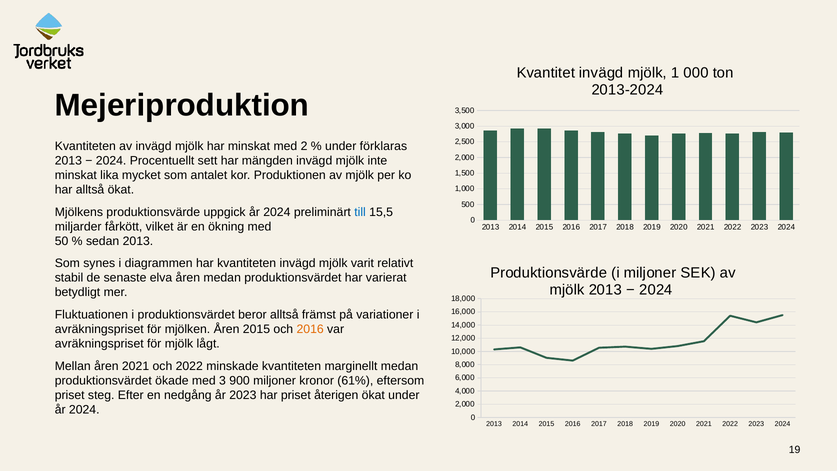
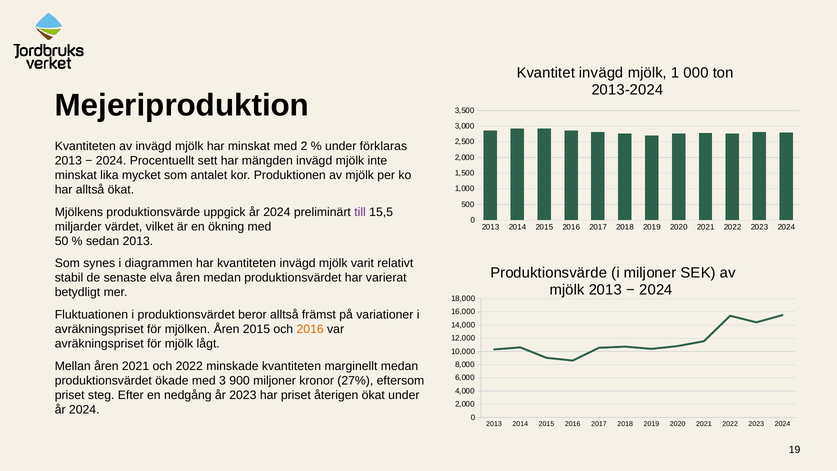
till colour: blue -> purple
fårkött: fårkött -> värdet
61%: 61% -> 27%
